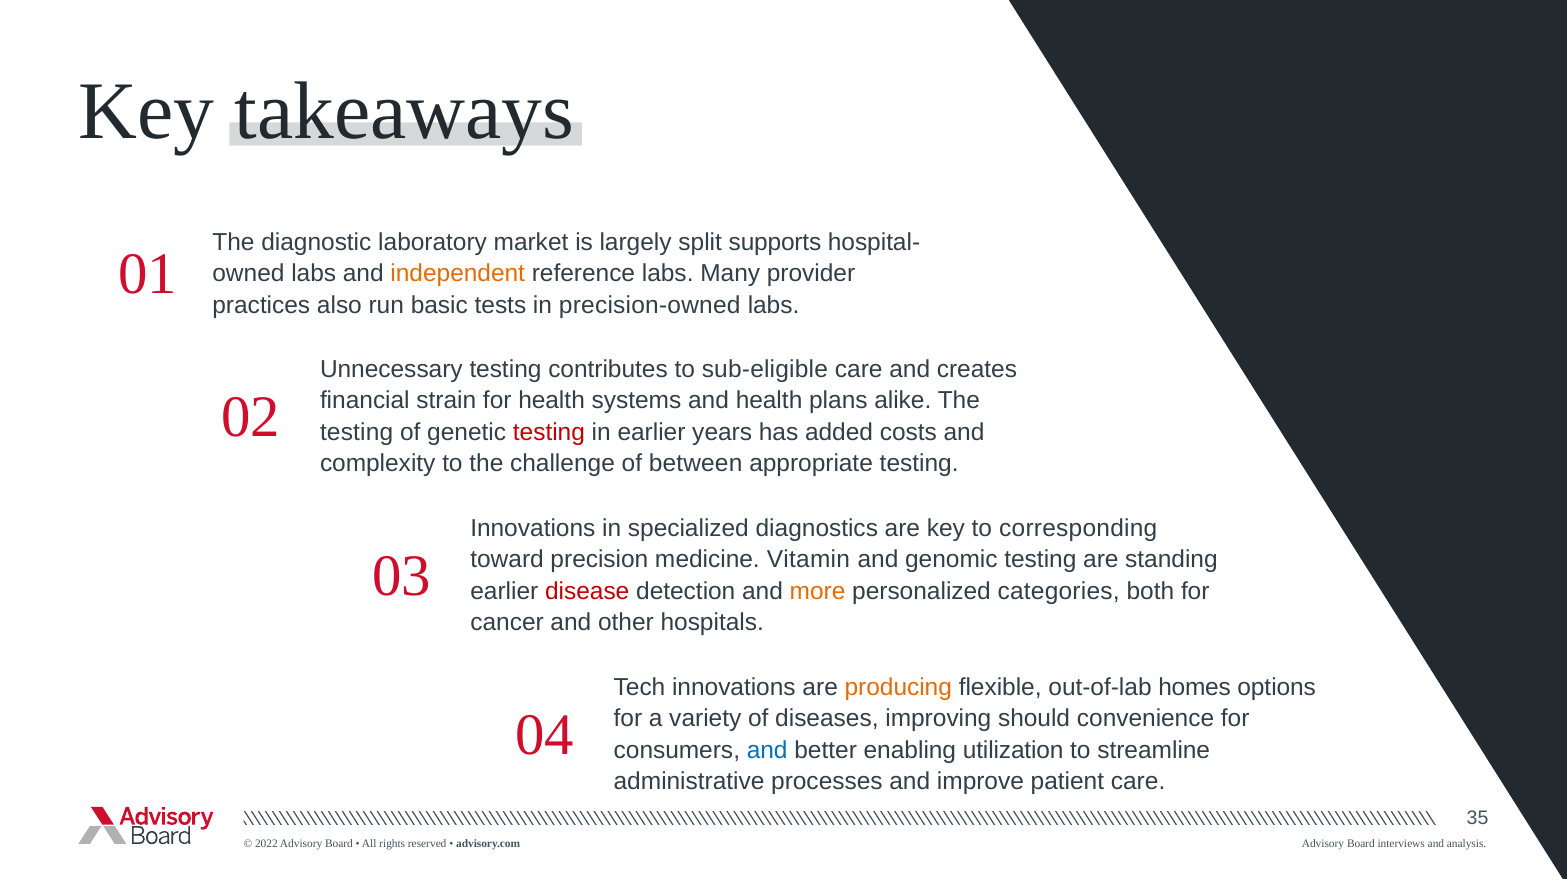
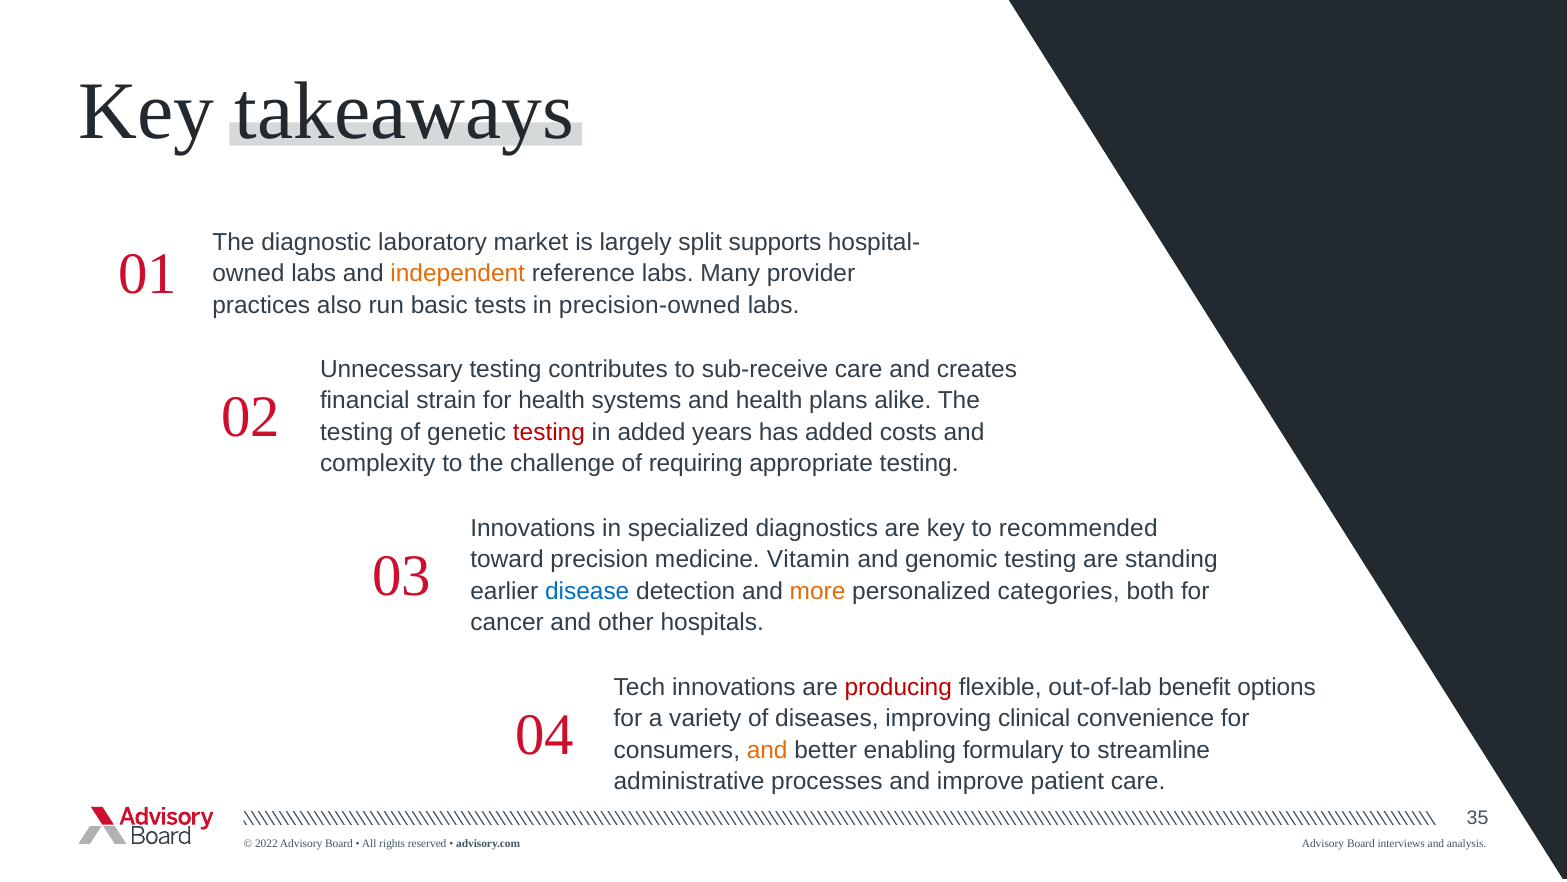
sub-eligible: sub-eligible -> sub-receive
in earlier: earlier -> added
between: between -> requiring
corresponding: corresponding -> recommended
disease colour: red -> blue
producing colour: orange -> red
homes: homes -> benefit
should: should -> clinical
and at (767, 750) colour: blue -> orange
utilization: utilization -> formulary
